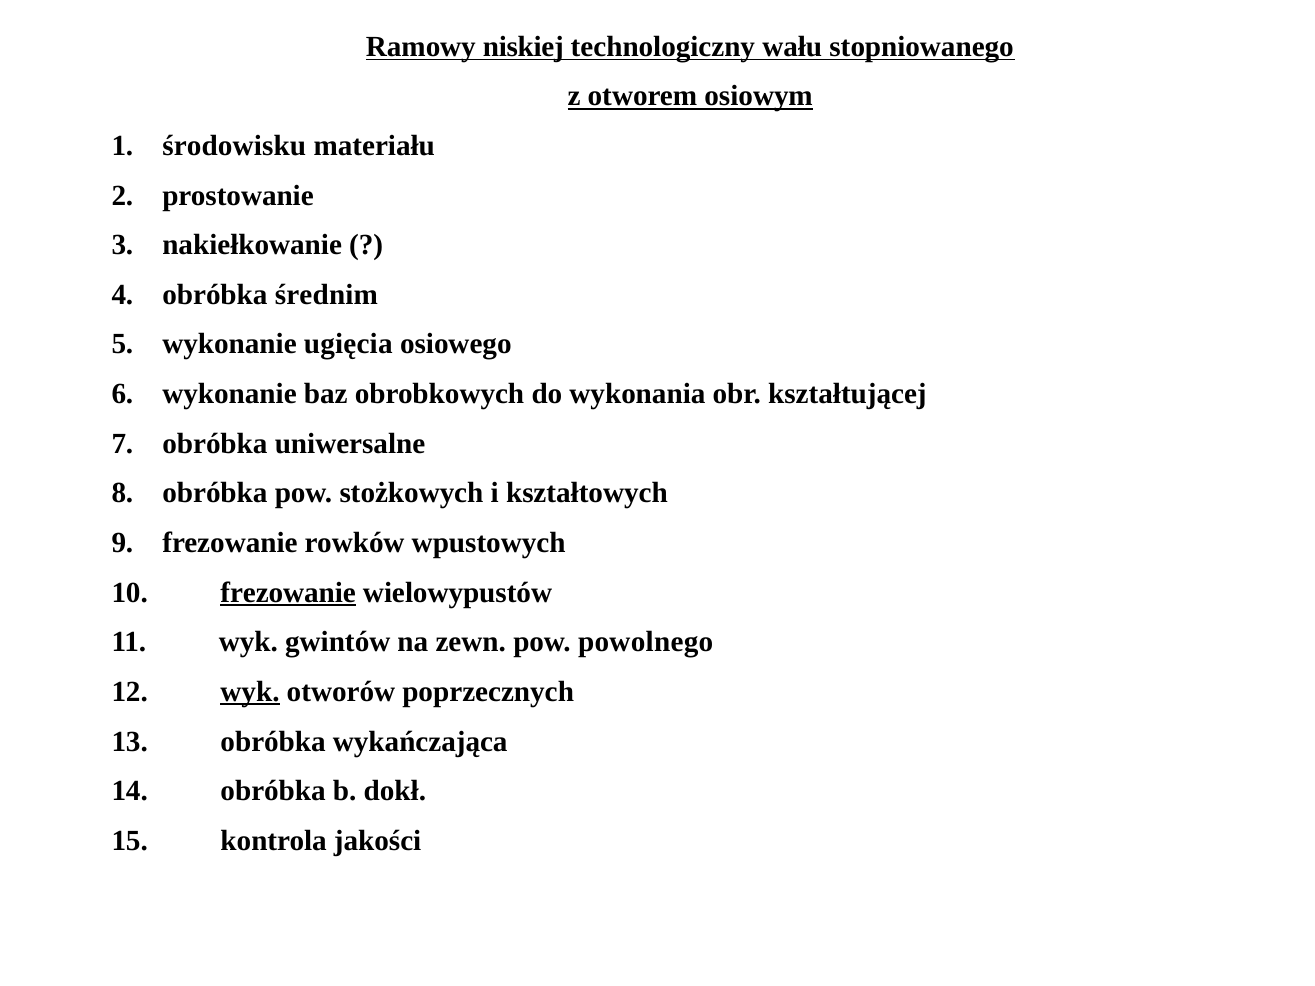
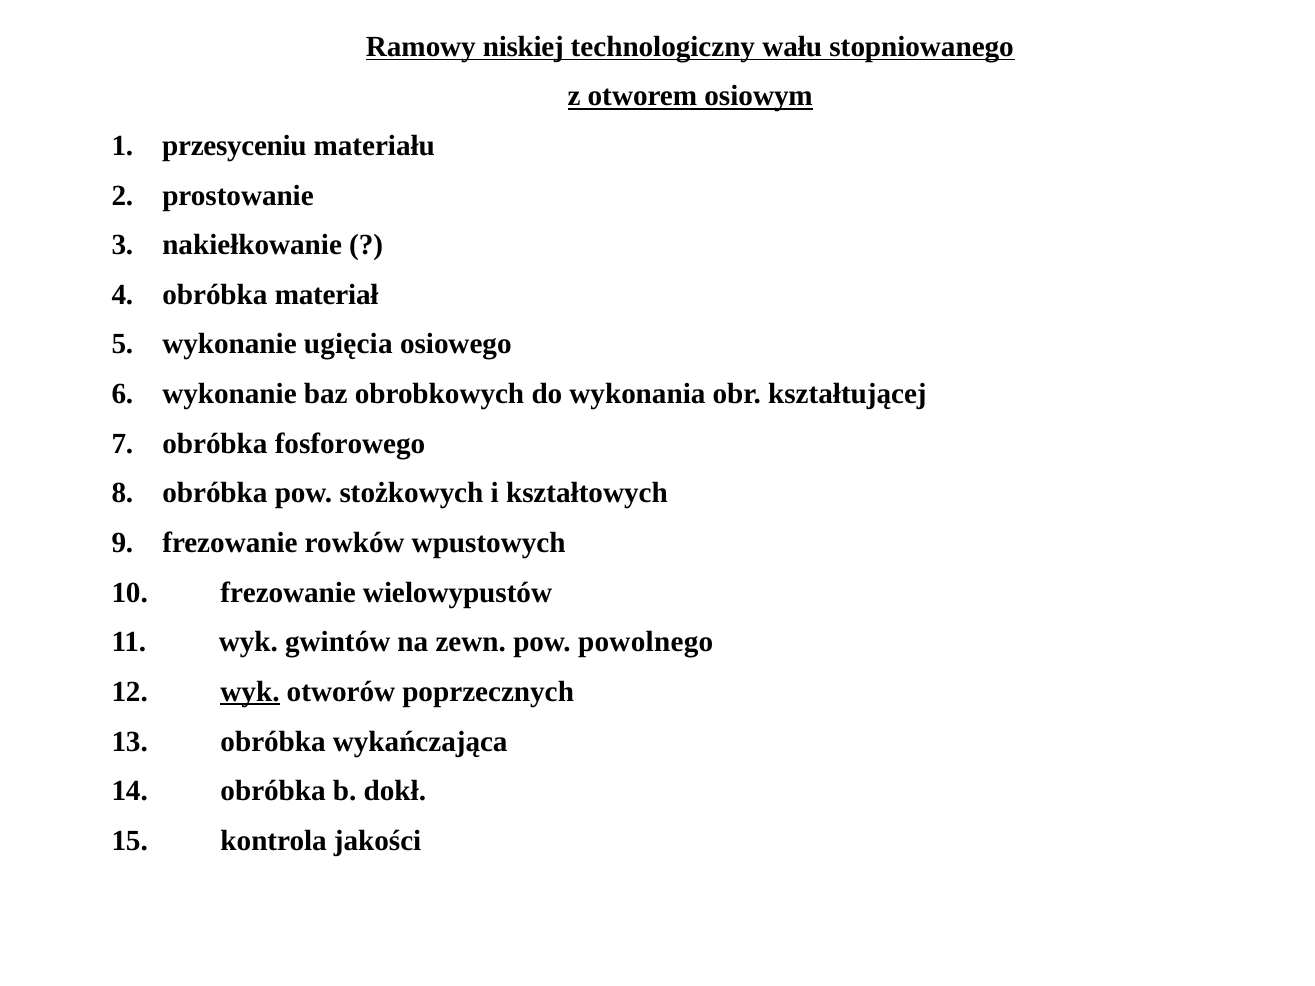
środowisku: środowisku -> przesyceniu
średnim: średnim -> materiał
uniwersalne: uniwersalne -> fosforowego
frezowanie at (288, 593) underline: present -> none
